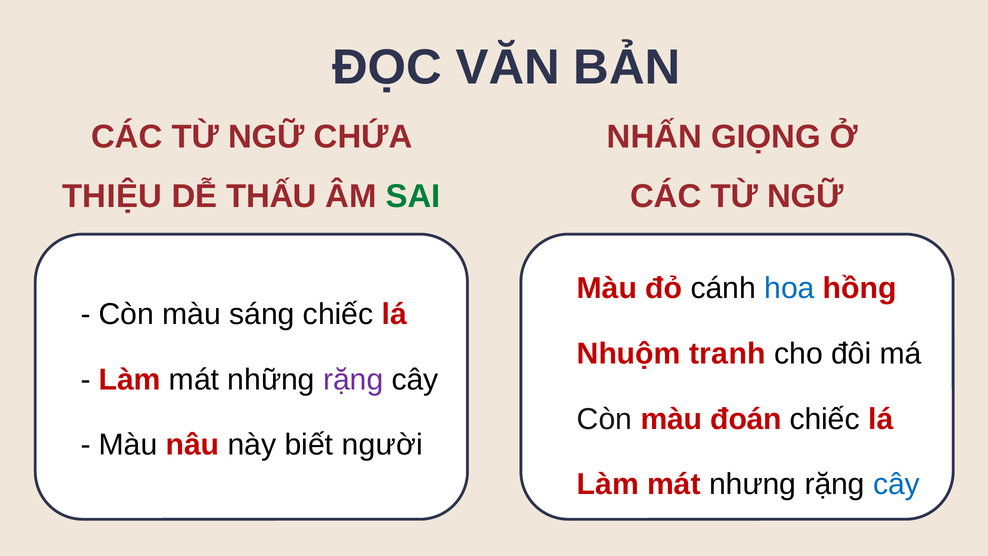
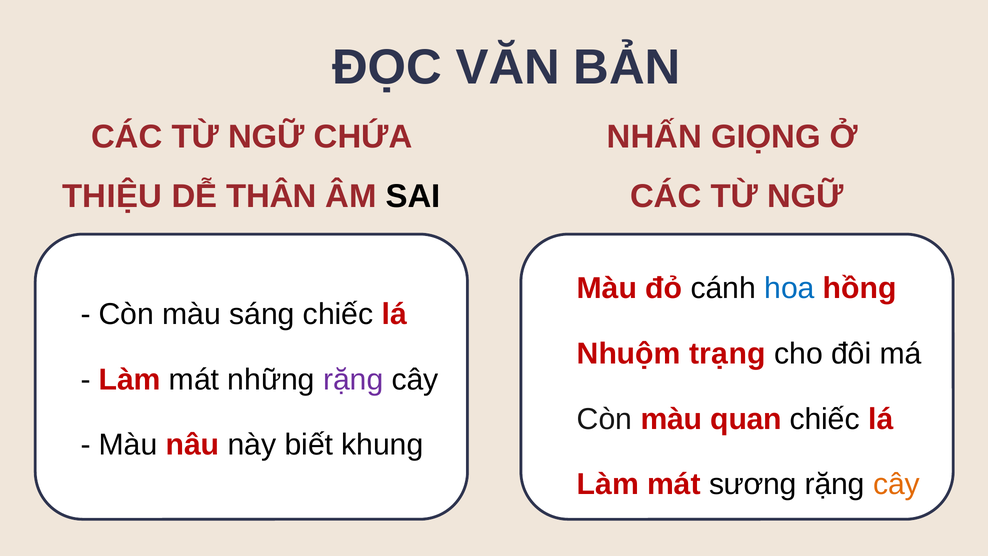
THẤU: THẤU -> THÂN
SAI colour: green -> black
tranh: tranh -> trạng
đoán: đoán -> quan
người: người -> khung
nhưng: nhưng -> sương
cây at (897, 484) colour: blue -> orange
